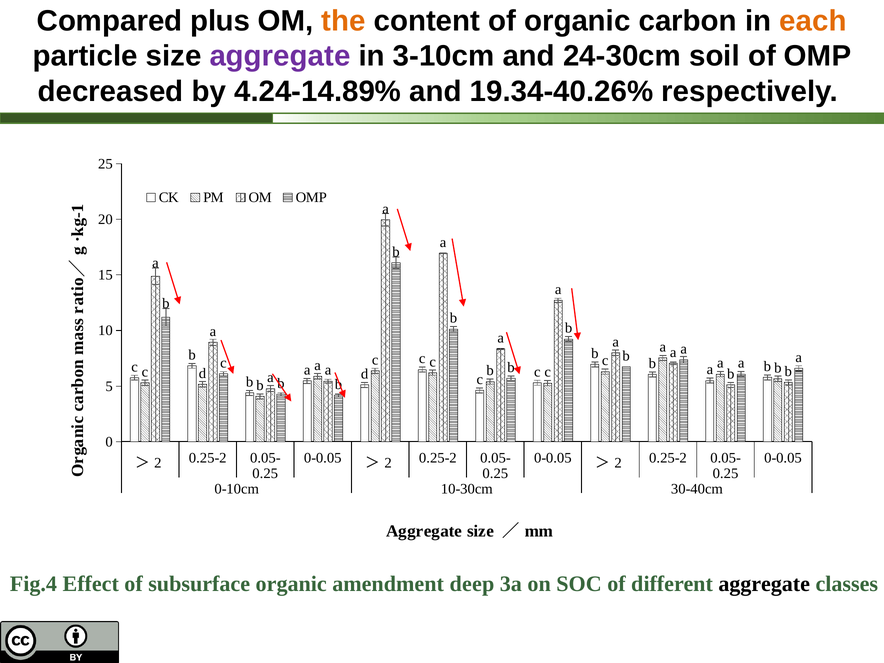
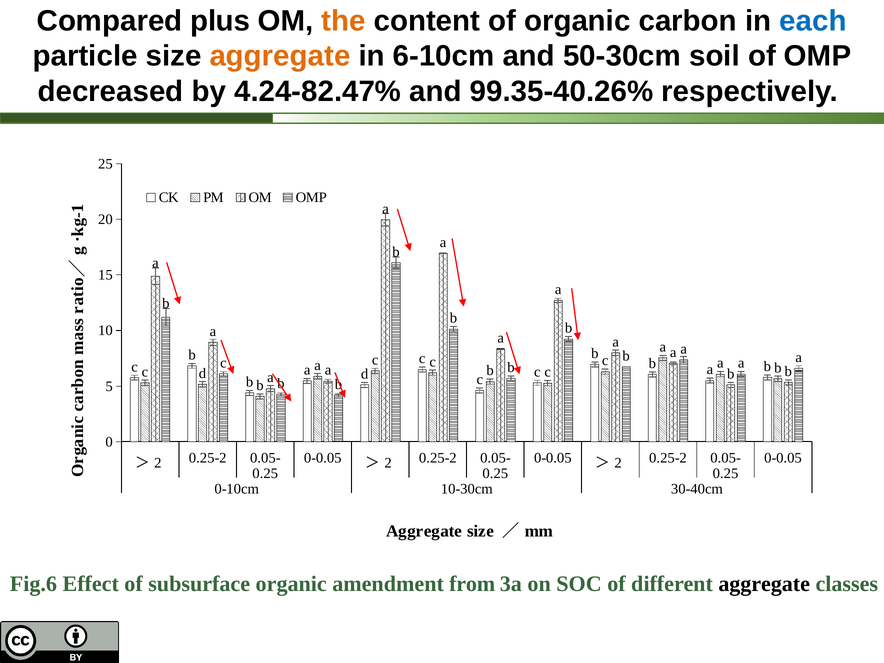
each colour: orange -> blue
aggregate at (280, 56) colour: purple -> orange
3-10cm: 3-10cm -> 6-10cm
24-30cm: 24-30cm -> 50-30cm
4.24-14.89%: 4.24-14.89% -> 4.24-82.47%
19.34-40.26%: 19.34-40.26% -> 99.35-40.26%
Fig.4: Fig.4 -> Fig.6
deep: deep -> from
